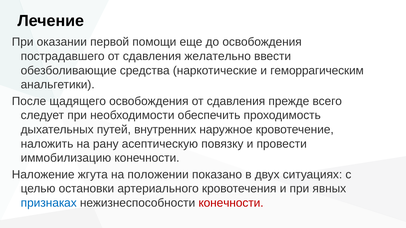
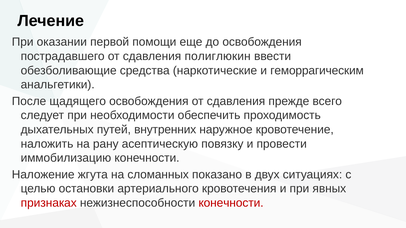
желательно: желательно -> полиглюкин
положении: положении -> сломанных
признаках colour: blue -> red
